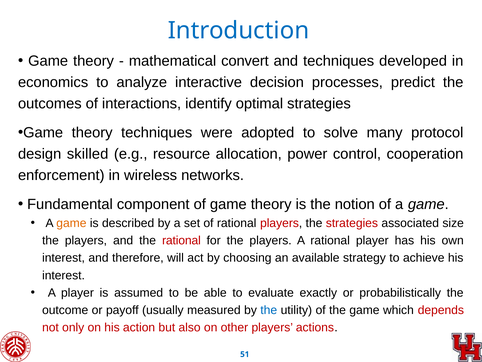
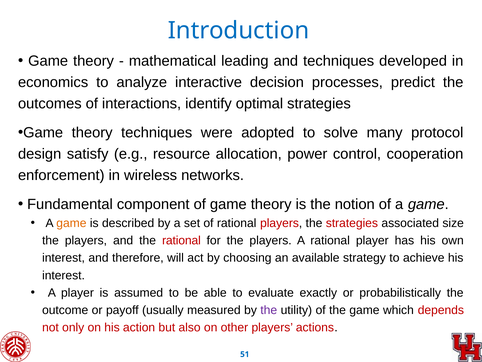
convert: convert -> leading
skilled: skilled -> satisfy
the at (269, 310) colour: blue -> purple
